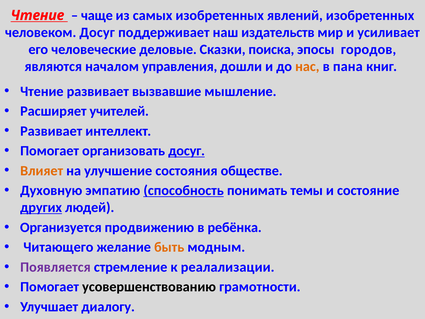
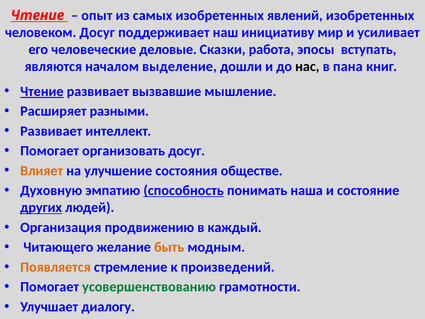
чаще: чаще -> опыт
издательств: издательств -> инициативу
поиска: поиска -> работа
городов: городов -> вступать
управления: управления -> выделение
нас colour: orange -> black
Чтение at (42, 91) underline: none -> present
учителей: учителей -> разными
досуг at (187, 151) underline: present -> none
темы: темы -> наша
Организуется: Организуется -> Организация
ребёнка: ребёнка -> каждый
Появляется colour: purple -> orange
реалализации: реалализации -> произведений
усовершенствованию colour: black -> green
